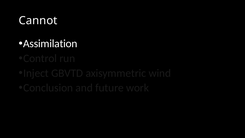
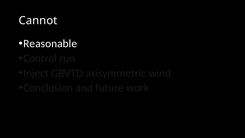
Assimilation: Assimilation -> Reasonable
